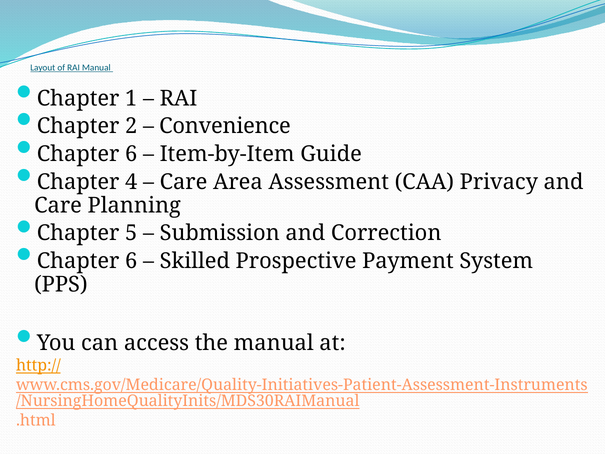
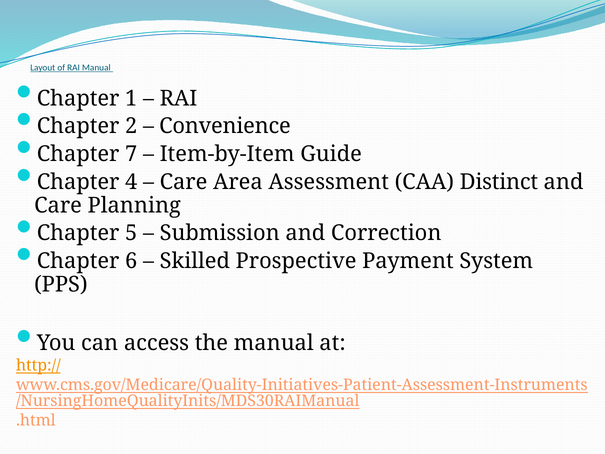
6 at (131, 154): 6 -> 7
Privacy: Privacy -> Distinct
